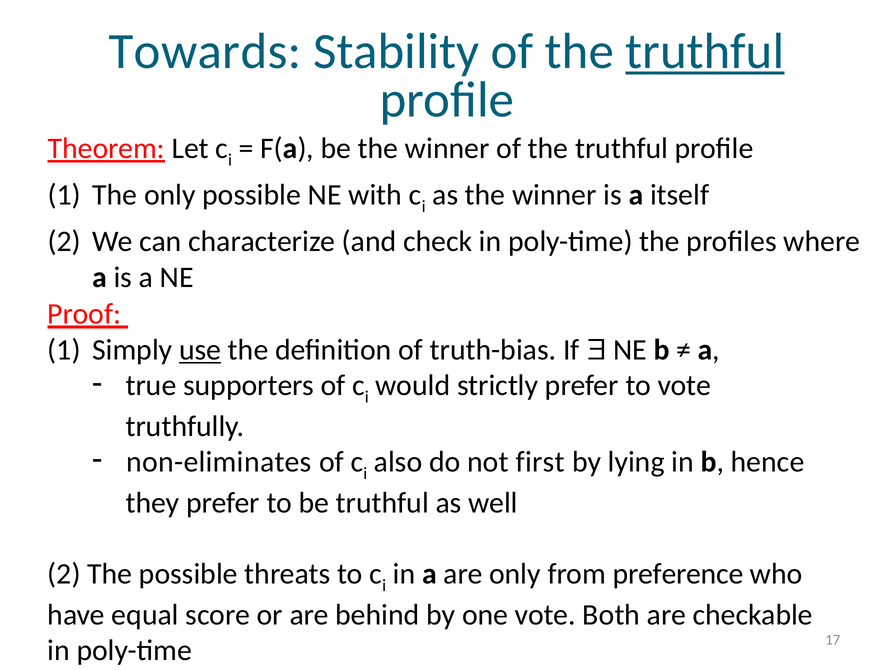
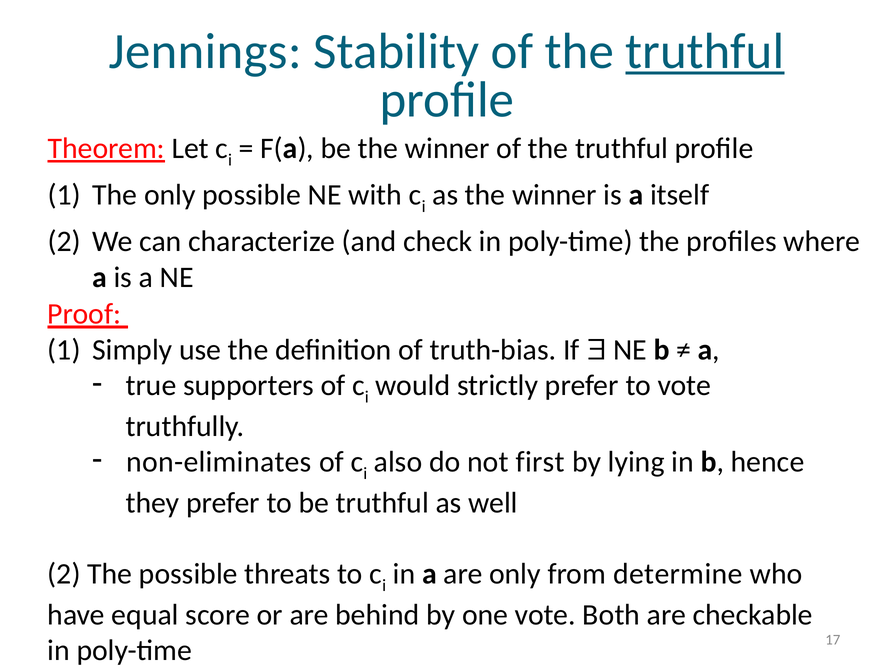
Towards: Towards -> Jennings
use underline: present -> none
preference: preference -> determine
